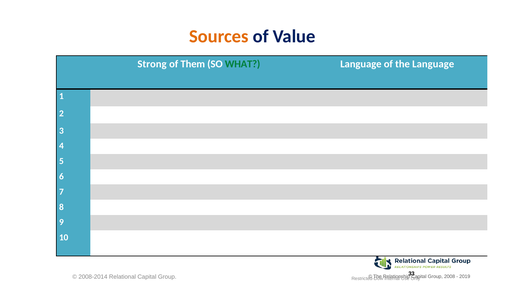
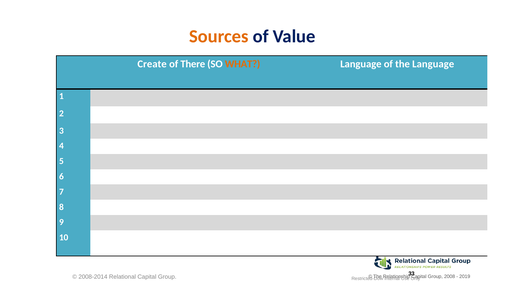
Strong: Strong -> Create
Them: Them -> There
WHAT colour: green -> orange
